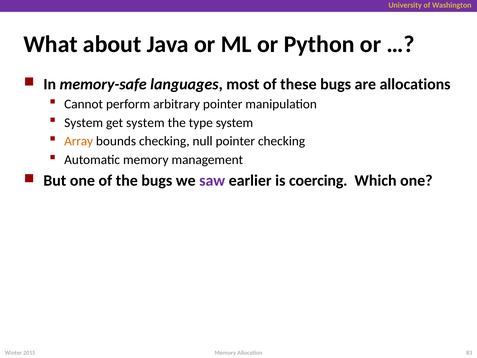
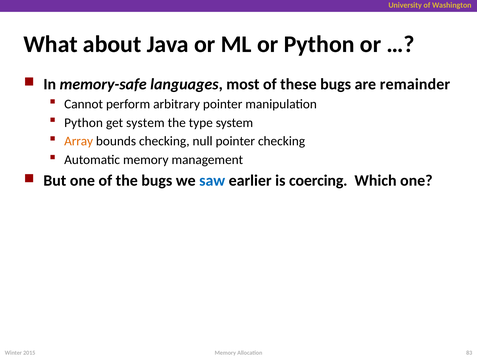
allocations: allocations -> remainder
System at (84, 123): System -> Python
saw colour: purple -> blue
